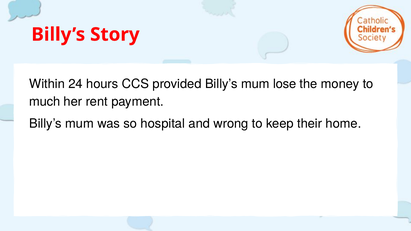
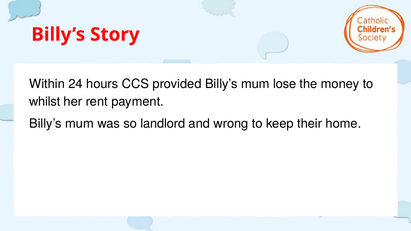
much: much -> whilst
hospital: hospital -> landlord
